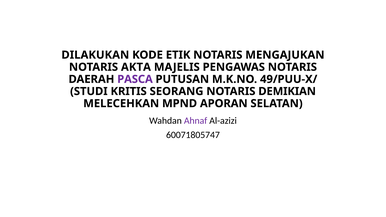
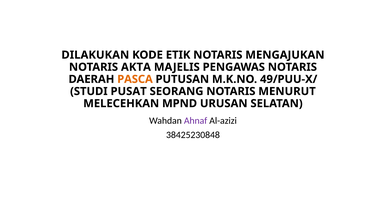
PASCA colour: purple -> orange
KRITIS: KRITIS -> PUSAT
DEMIKIAN: DEMIKIAN -> MENURUT
APORAN: APORAN -> URUSAN
60071805747: 60071805747 -> 38425230848
